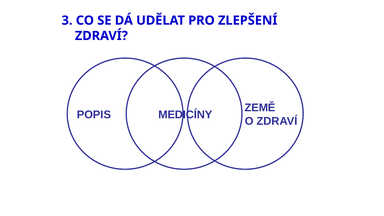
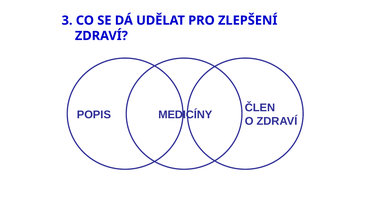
ZEMĚ: ZEMĚ -> ČLEN
